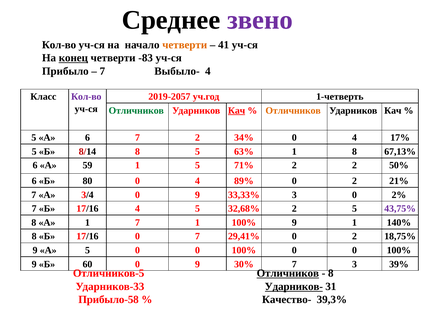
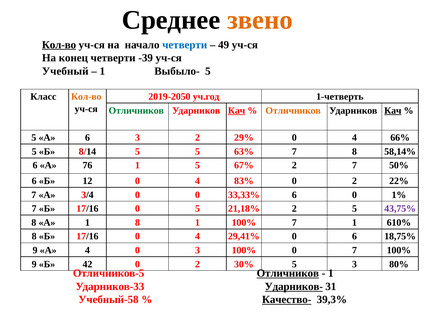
звено colour: purple -> orange
Кол-во at (59, 45) underline: none -> present
четверти at (185, 45) colour: orange -> blue
41: 41 -> 49
конец underline: present -> none
-83: -83 -> -39
Прибыло: Прибыло -> Учебный
7 at (102, 71): 7 -> 1
Выбыло- 4: 4 -> 5
Кол-во at (86, 97) colour: purple -> orange
2019-2057: 2019-2057 -> 2019-2050
Кач at (393, 111) underline: none -> present
6 7: 7 -> 3
34%: 34% -> 29%
17%: 17% -> 66%
8/14 8: 8 -> 5
63% 1: 1 -> 7
67,13%: 67,13% -> 58,14%
59: 59 -> 76
71%: 71% -> 67%
2 2: 2 -> 7
80: 80 -> 12
89%: 89% -> 83%
21%: 21% -> 22%
3/4 0 9: 9 -> 0
33,33% 3: 3 -> 6
2%: 2% -> 1%
7 Б 17/16 4: 4 -> 0
32,68%: 32,68% -> 21,18%
1 7: 7 -> 8
1 100% 9: 9 -> 7
140%: 140% -> 610%
17/16 0 7: 7 -> 4
29,41% 0 2: 2 -> 6
А 5: 5 -> 4
0 at (197, 250): 0 -> 3
100% 0 0: 0 -> 7
60: 60 -> 42
9 at (197, 264): 9 -> 2
30% 7: 7 -> 5
39%: 39% -> 80%
8 at (331, 274): 8 -> 1
Прибыло-58: Прибыло-58 -> Учебный-58
Качество- underline: none -> present
